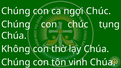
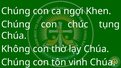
ngợi Chúc: Chúc -> Khen
